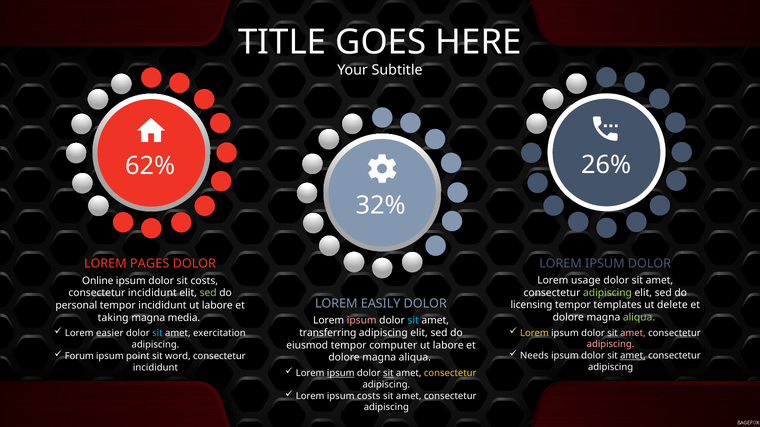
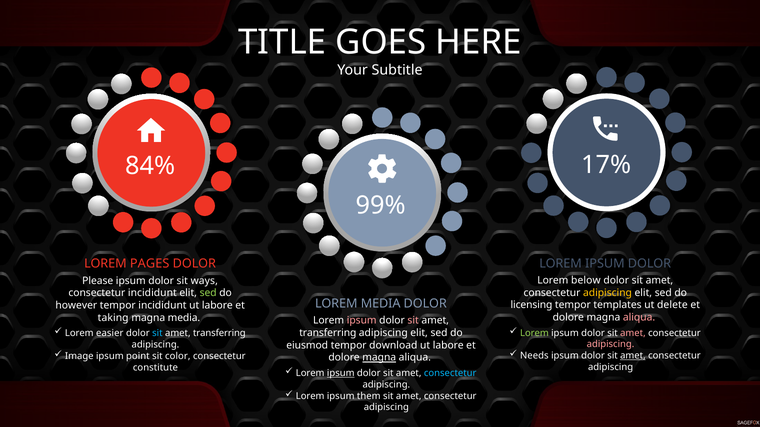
26%: 26% -> 17%
62%: 62% -> 84%
32%: 32% -> 99%
usage: usage -> below
Online: Online -> Please
sit costs: costs -> ways
adipiscing at (607, 293) colour: light green -> yellow
LOREM EASILY: EASILY -> MEDIA
personal: personal -> however
aliqua at (639, 318) colour: light green -> pink
sit at (413, 321) colour: light blue -> pink
Lorem at (534, 333) colour: yellow -> light green
exercitation at (219, 334): exercitation -> transferring
computer: computer -> download
Forum: Forum -> Image
word: word -> color
magna at (379, 358) underline: none -> present
incididunt at (155, 368): incididunt -> constitute
sit at (388, 374) underline: present -> none
consectetur at (450, 374) colour: yellow -> light blue
ipsum costs: costs -> them
